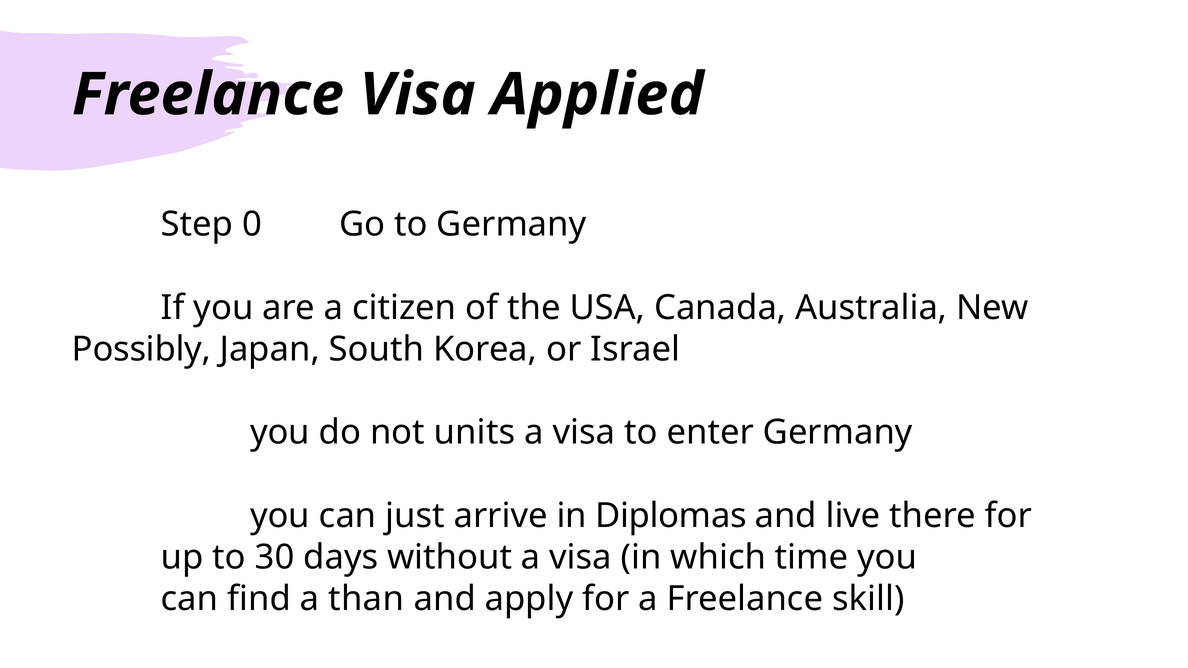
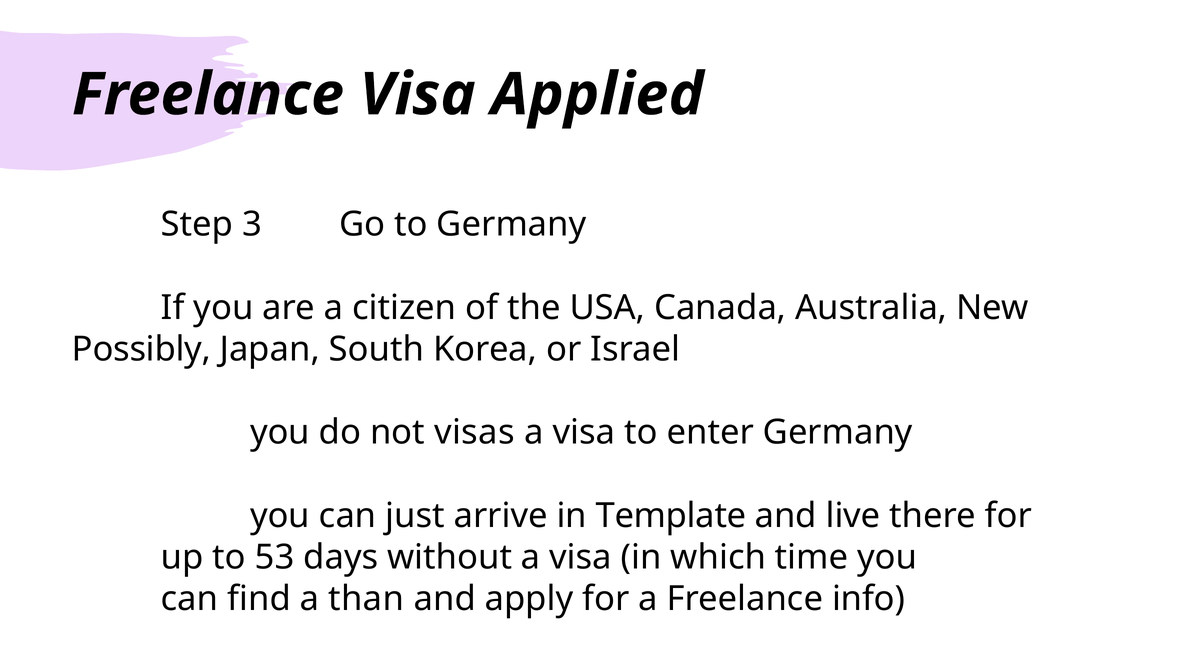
0: 0 -> 3
units: units -> visas
Diplomas: Diplomas -> Template
30: 30 -> 53
skill: skill -> info
